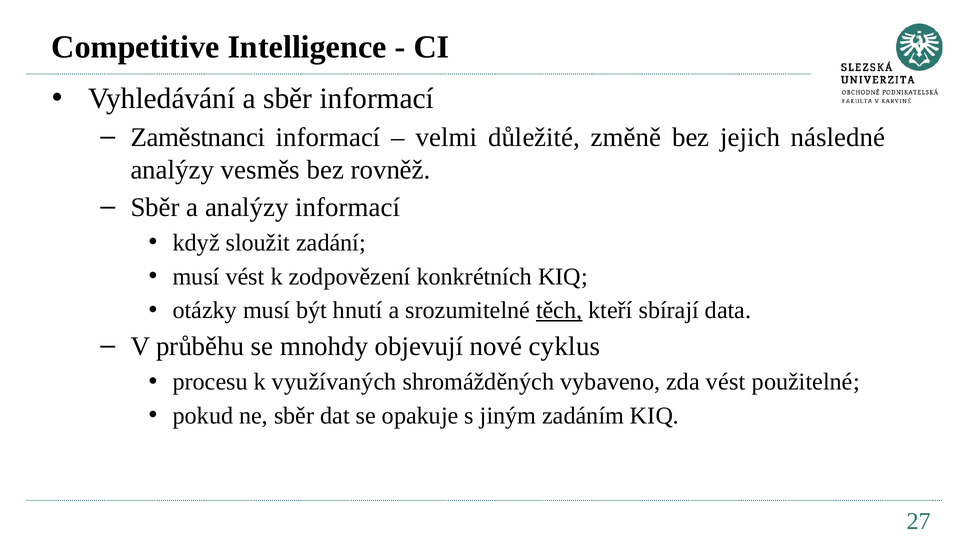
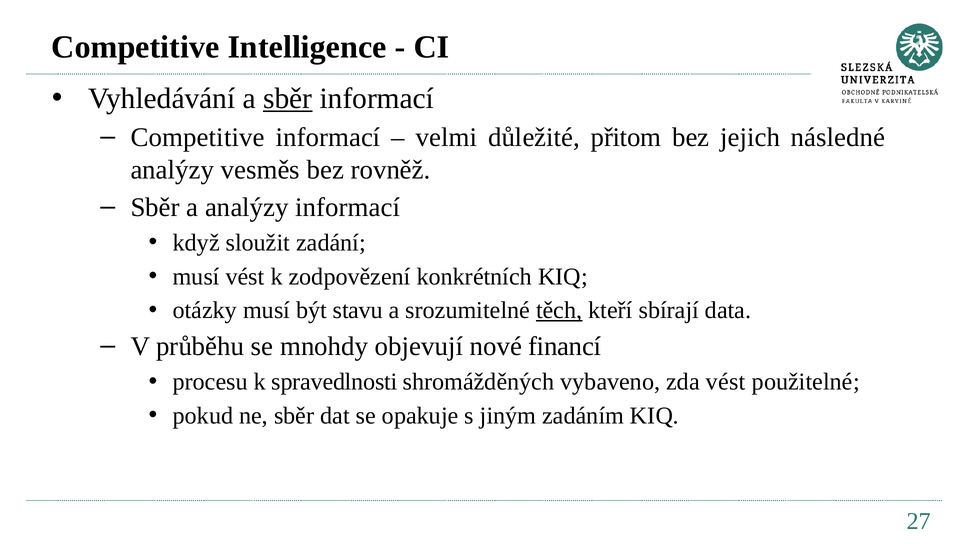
sběr at (288, 99) underline: none -> present
Zaměstnanci at (198, 138): Zaměstnanci -> Competitive
změně: změně -> přitom
hnutí: hnutí -> stavu
cyklus: cyklus -> financí
využívaných: využívaných -> spravedlnosti
